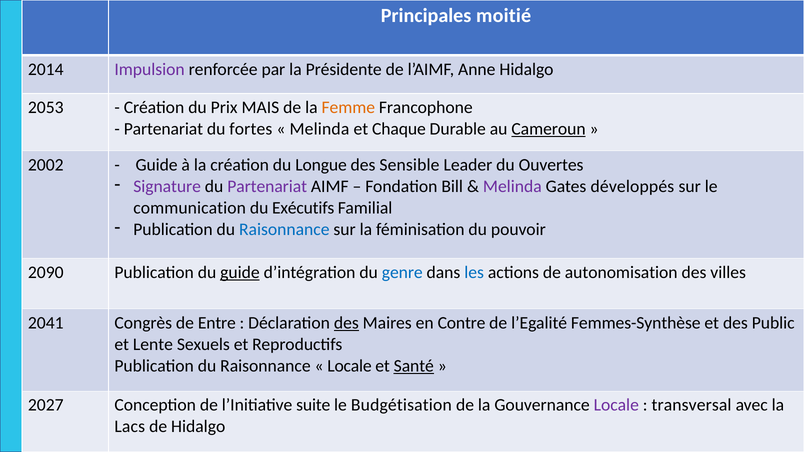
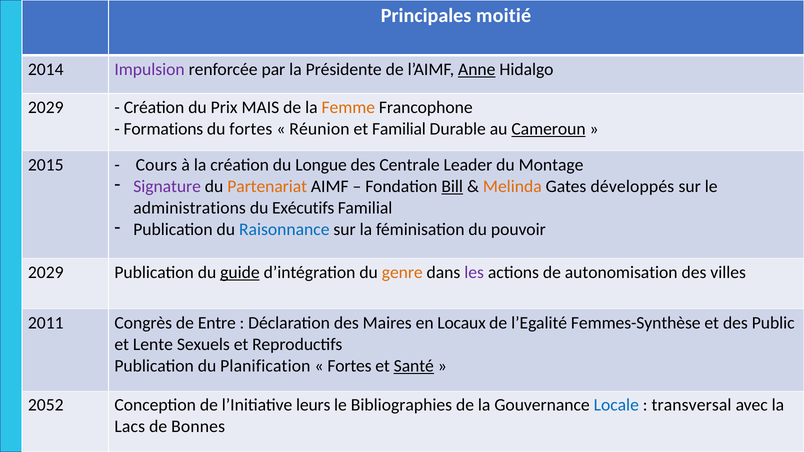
Anne underline: none -> present
2053 at (46, 108): 2053 -> 2029
Partenariat at (163, 129): Partenariat -> Formations
Melinda at (319, 129): Melinda -> Réunion
et Chaque: Chaque -> Familial
2002: 2002 -> 2015
Guide at (157, 165): Guide -> Cours
Sensible: Sensible -> Centrale
Ouvertes: Ouvertes -> Montage
Partenariat at (267, 186) colour: purple -> orange
Bill underline: none -> present
Melinda at (512, 186) colour: purple -> orange
communication: communication -> administrations
2090 at (46, 272): 2090 -> 2029
genre colour: blue -> orange
les colour: blue -> purple
2041: 2041 -> 2011
des at (346, 323) underline: present -> none
Contre: Contre -> Locaux
Raisonnance at (265, 366): Raisonnance -> Planification
Locale at (350, 366): Locale -> Fortes
2027: 2027 -> 2052
suite: suite -> leurs
Budgétisation: Budgétisation -> Bibliographies
Locale at (616, 405) colour: purple -> blue
de Hidalgo: Hidalgo -> Bonnes
